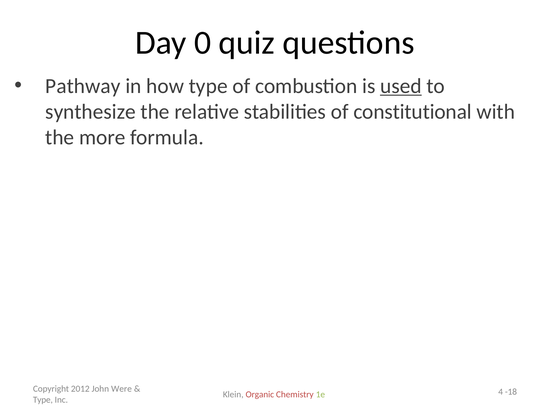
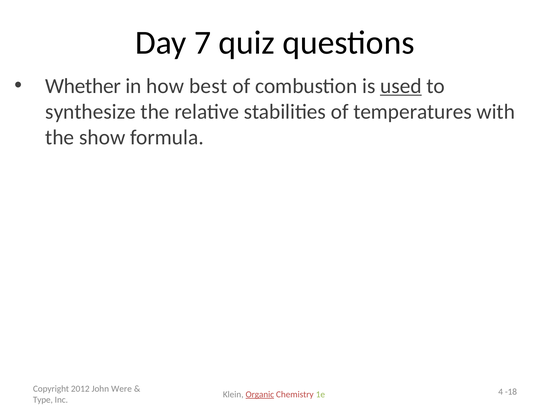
0: 0 -> 7
Pathway: Pathway -> Whether
how type: type -> best
constitutional: constitutional -> temperatures
more: more -> show
Organic underline: none -> present
